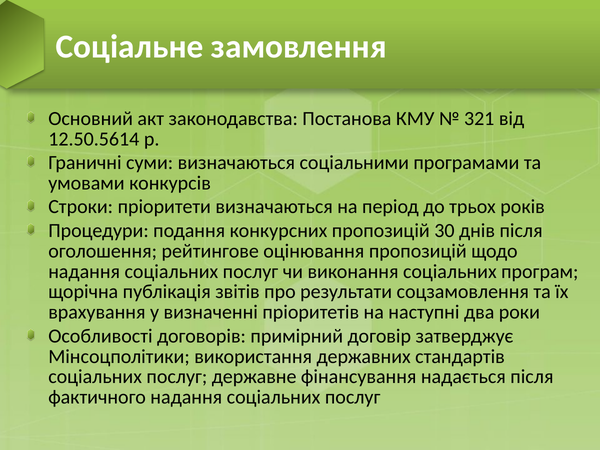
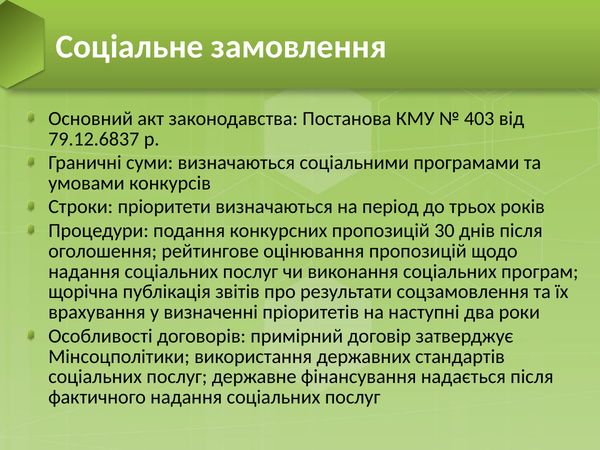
321: 321 -> 403
12.50.5614: 12.50.5614 -> 79.12.6837
